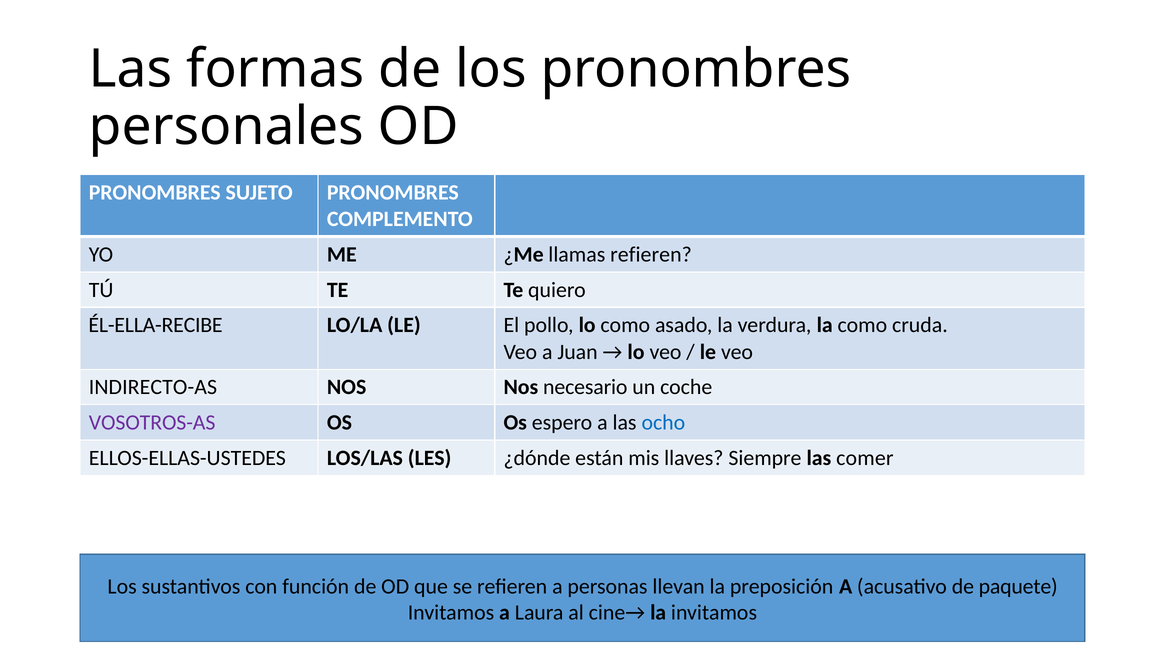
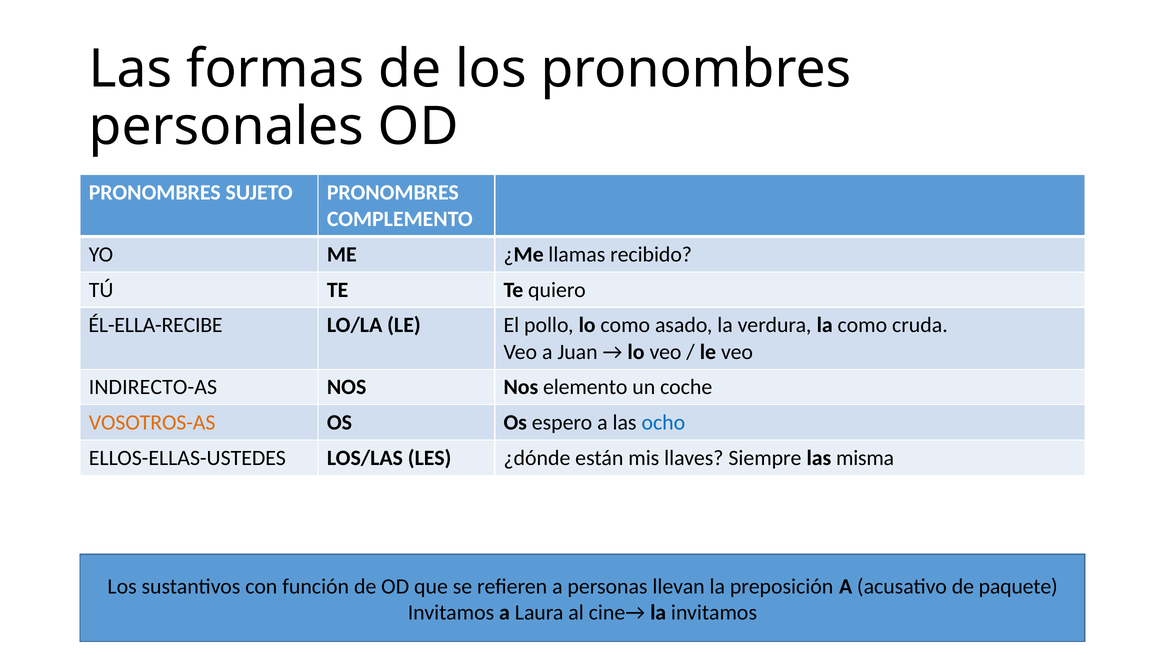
llamas refieren: refieren -> recibido
necesario: necesario -> elemento
VOSOTROS-AS colour: purple -> orange
comer: comer -> misma
